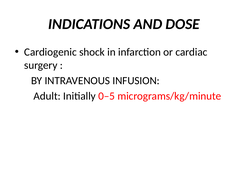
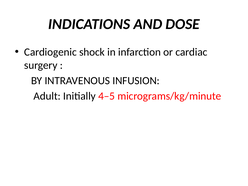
0–5: 0–5 -> 4–5
